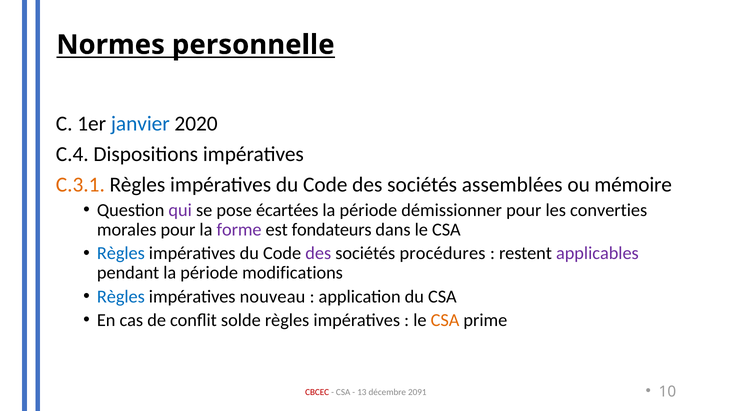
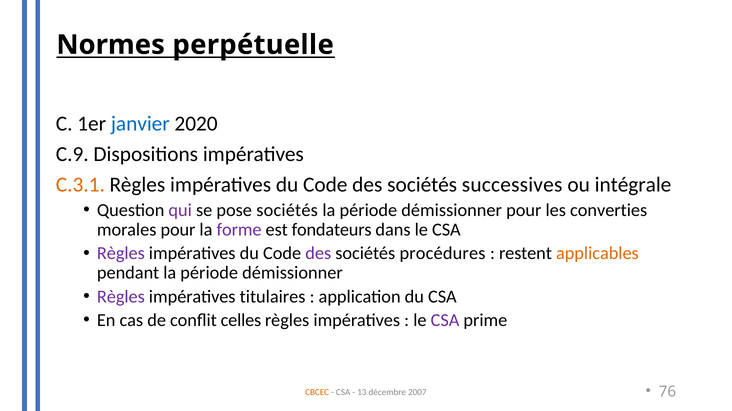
personnelle: personnelle -> perpétuelle
C.4: C.4 -> C.9
assemblées: assemblées -> successives
mémoire: mémoire -> intégrale
pose écartées: écartées -> sociétés
Règles at (121, 254) colour: blue -> purple
applicables colour: purple -> orange
pendant la période modifications: modifications -> démissionner
Règles at (121, 297) colour: blue -> purple
nouveau: nouveau -> titulaires
solde: solde -> celles
CSA at (445, 321) colour: orange -> purple
10: 10 -> 76
CBCEC colour: red -> orange
2091: 2091 -> 2007
